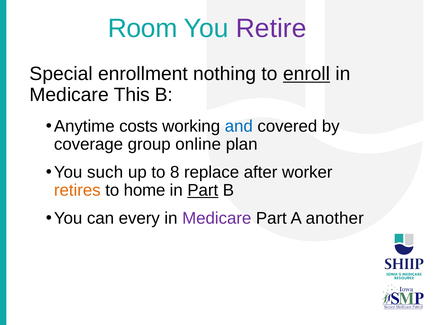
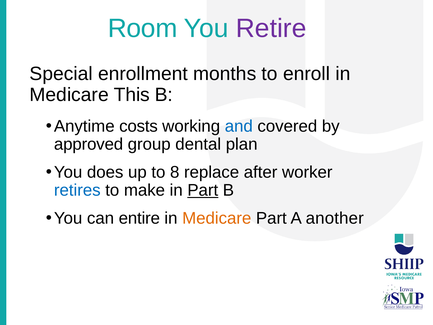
nothing: nothing -> months
enroll underline: present -> none
coverage: coverage -> approved
online: online -> dental
such: such -> does
retires colour: orange -> blue
home: home -> make
every: every -> entire
Medicare at (217, 218) colour: purple -> orange
